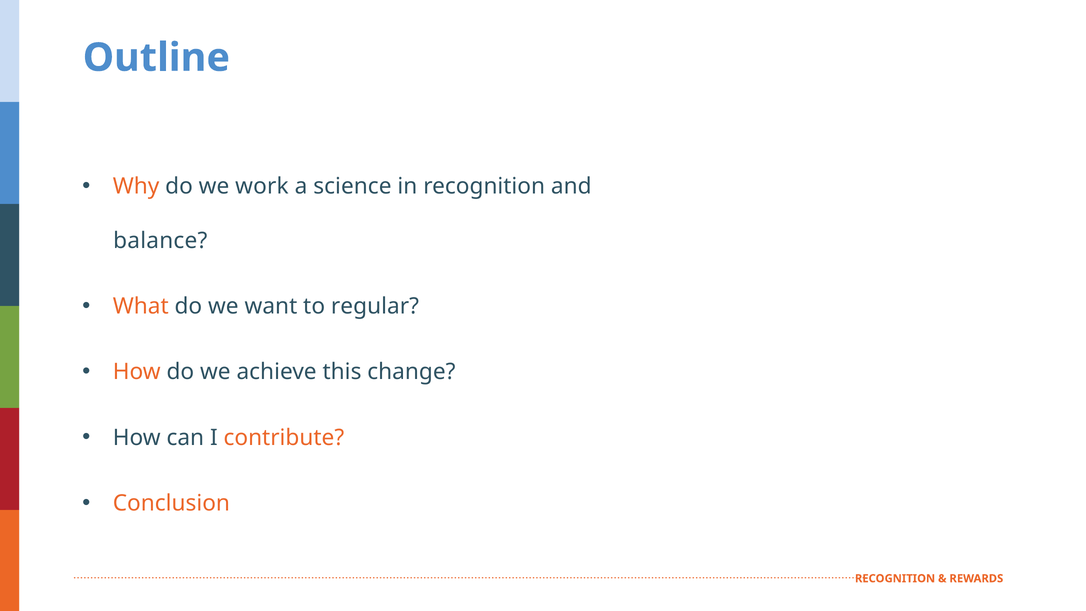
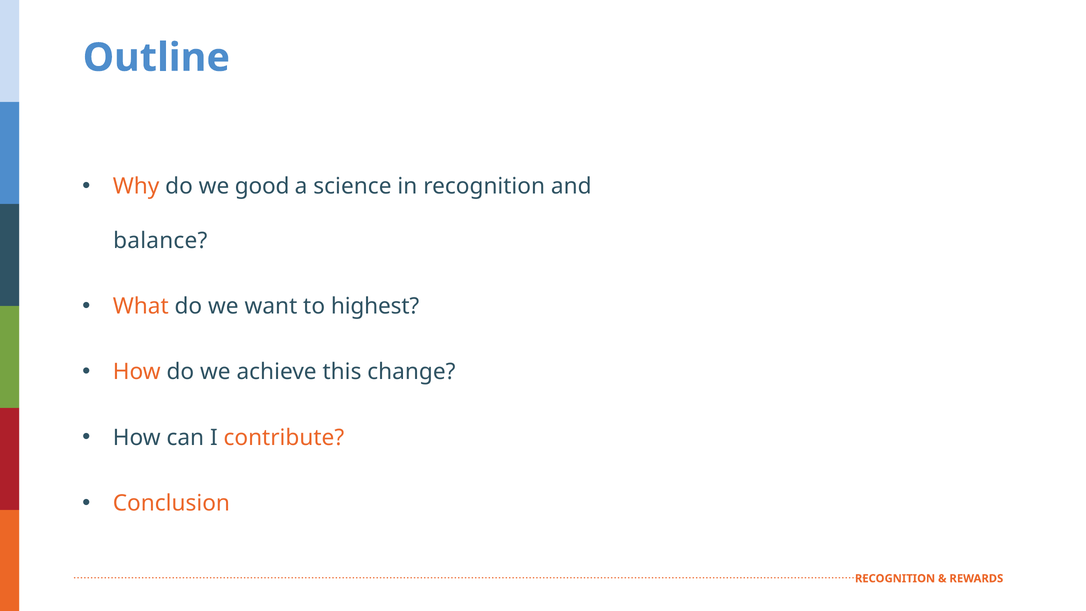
work: work -> good
regular: regular -> highest
